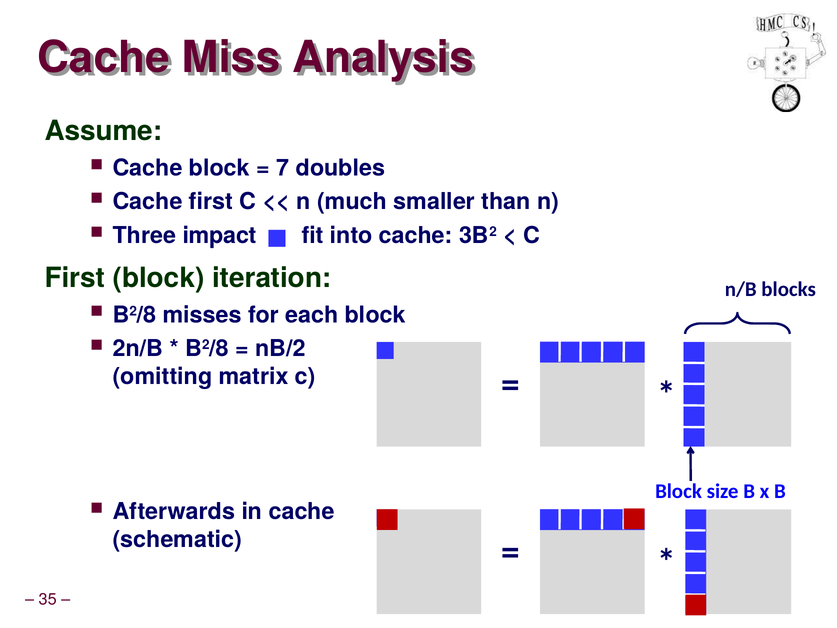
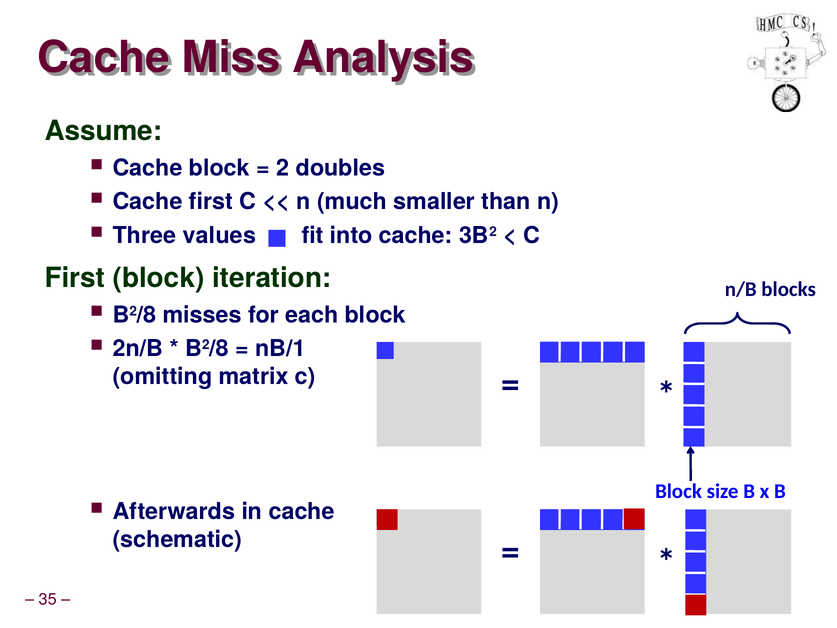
7: 7 -> 2
impact: impact -> values
nB/2: nB/2 -> nB/1
